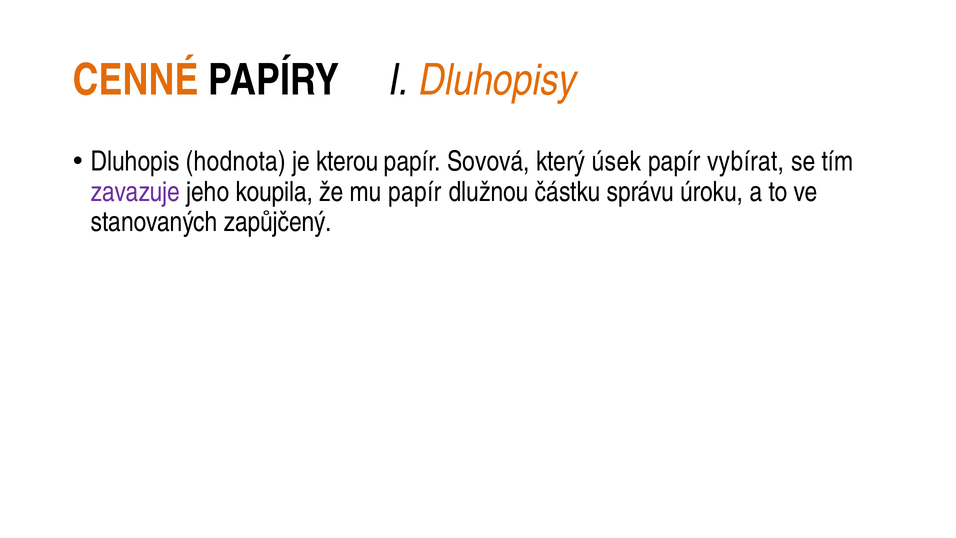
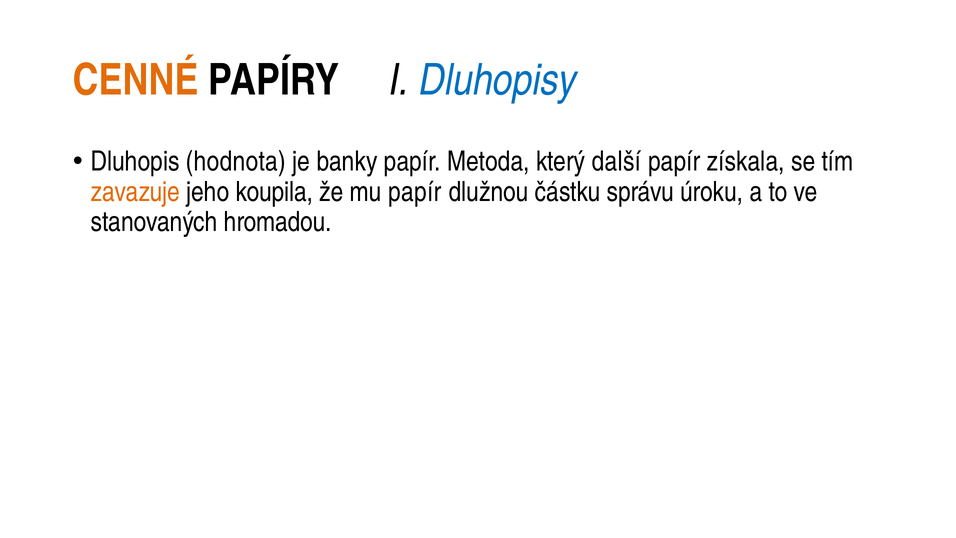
Dluhopisy colour: orange -> blue
kterou: kterou -> banky
Sovová: Sovová -> Metoda
úsek: úsek -> další
vybírat: vybírat -> získala
zavazuje colour: purple -> orange
zapůjčený: zapůjčený -> hromadou
